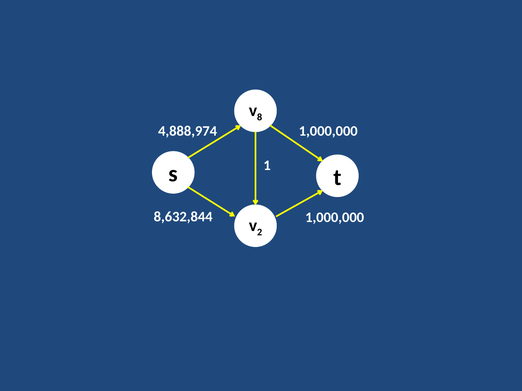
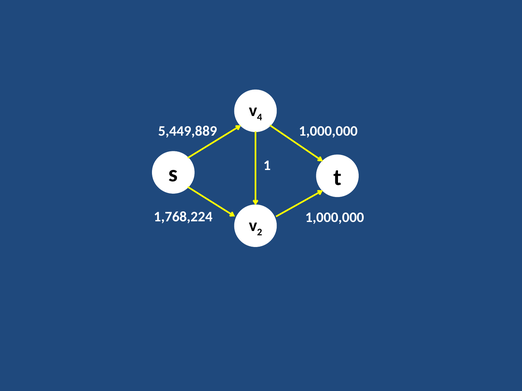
8: 8 -> 4
4,888,974: 4,888,974 -> 5,449,889
8,632,844: 8,632,844 -> 1,768,224
